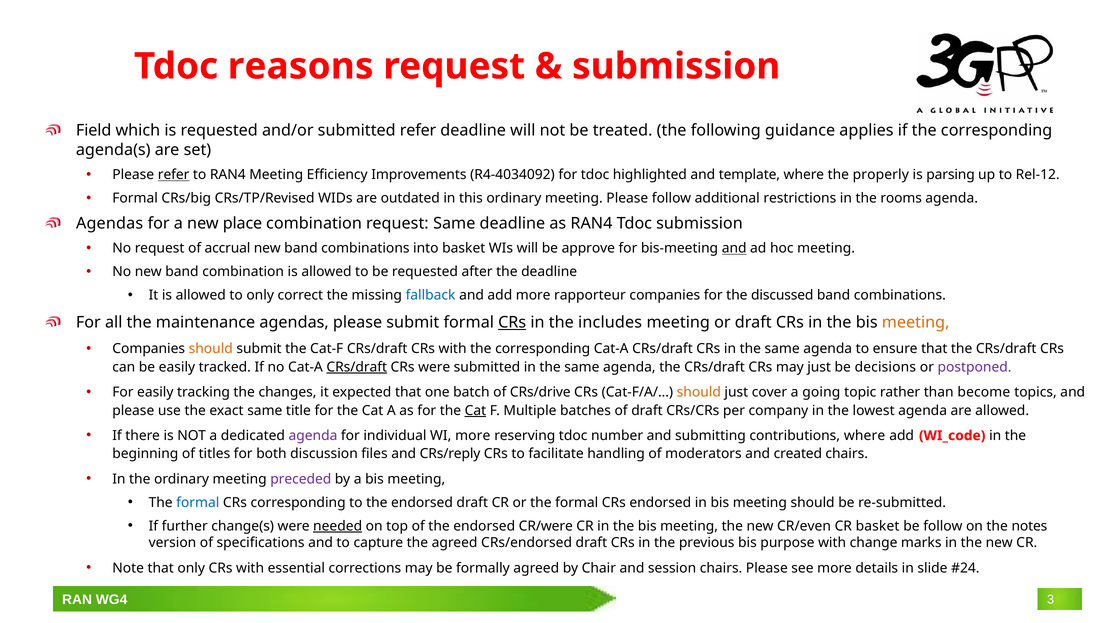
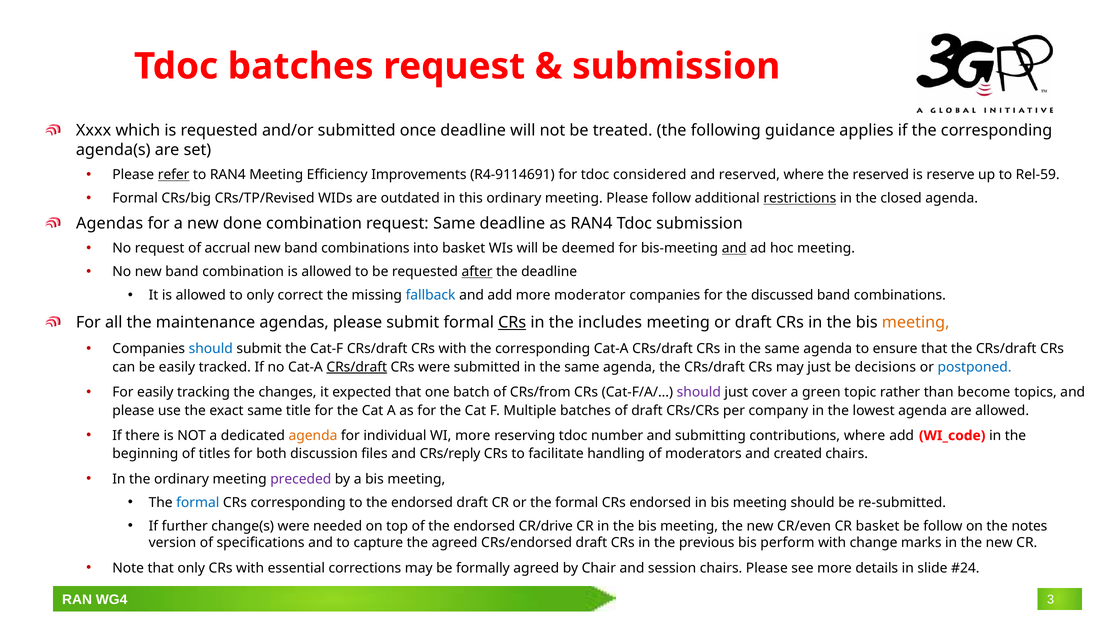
Tdoc reasons: reasons -> batches
Field: Field -> Xxxx
submitted refer: refer -> once
R4-4034092: R4-4034092 -> R4-9114691
highlighted: highlighted -> considered
and template: template -> reserved
the properly: properly -> reserved
parsing: parsing -> reserve
Rel-12: Rel-12 -> Rel-59
restrictions underline: none -> present
rooms: rooms -> closed
place: place -> done
approve: approve -> deemed
after underline: none -> present
rapporteur: rapporteur -> moderator
should at (211, 349) colour: orange -> blue
postponed colour: purple -> blue
CRs/drive: CRs/drive -> CRs/from
should at (699, 392) colour: orange -> purple
going: going -> green
Cat at (475, 411) underline: present -> none
agenda at (313, 436) colour: purple -> orange
needed underline: present -> none
CR/were: CR/were -> CR/drive
purpose: purpose -> perform
